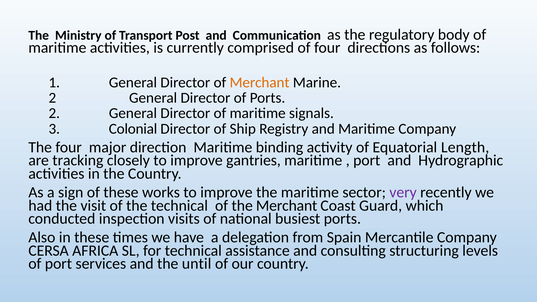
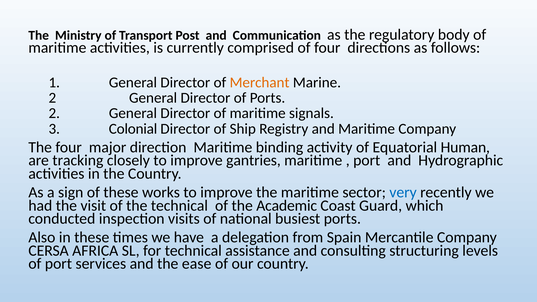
Length: Length -> Human
very colour: purple -> blue
the Merchant: Merchant -> Academic
until: until -> ease
